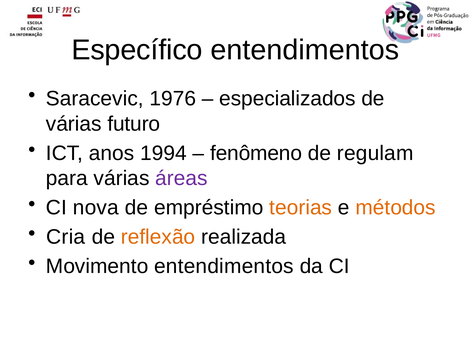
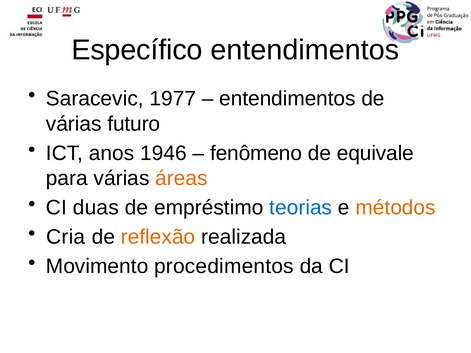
1976: 1976 -> 1977
especializados at (287, 99): especializados -> entendimentos
1994: 1994 -> 1946
regulam: regulam -> equivale
áreas colour: purple -> orange
nova: nova -> duas
teorias colour: orange -> blue
Movimento entendimentos: entendimentos -> procedimentos
